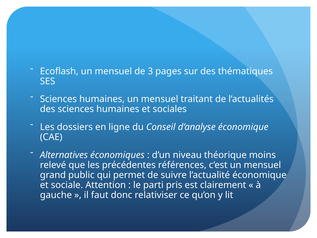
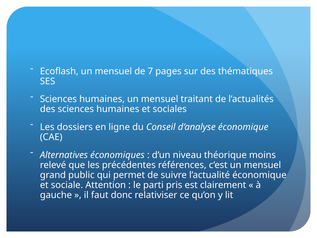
3: 3 -> 7
